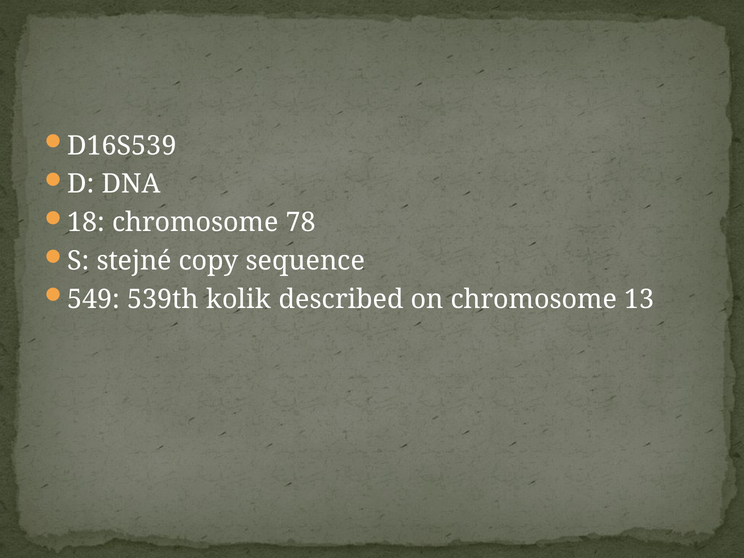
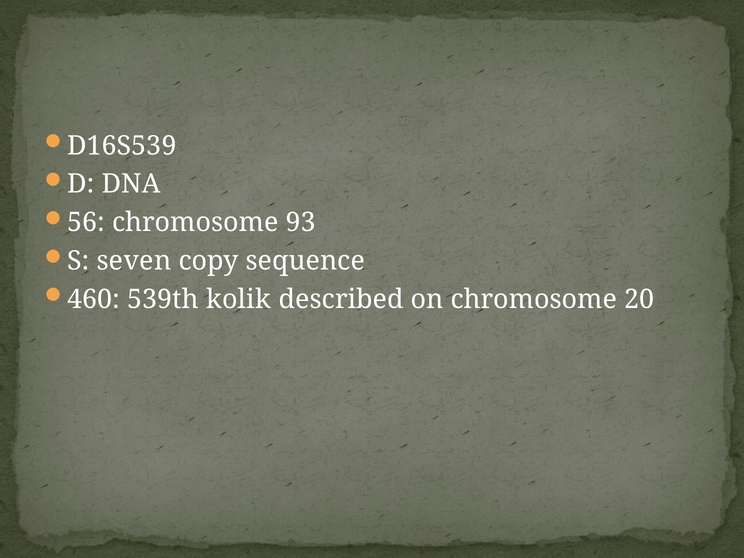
18: 18 -> 56
78: 78 -> 93
stejné: stejné -> seven
549: 549 -> 460
13: 13 -> 20
